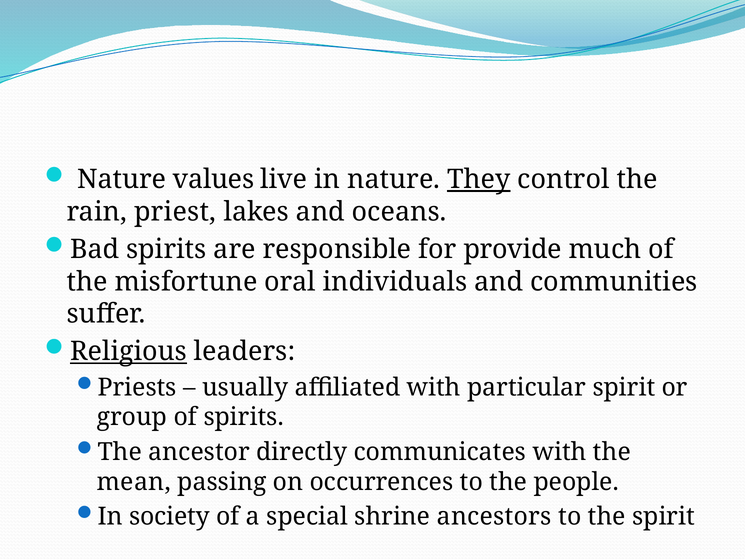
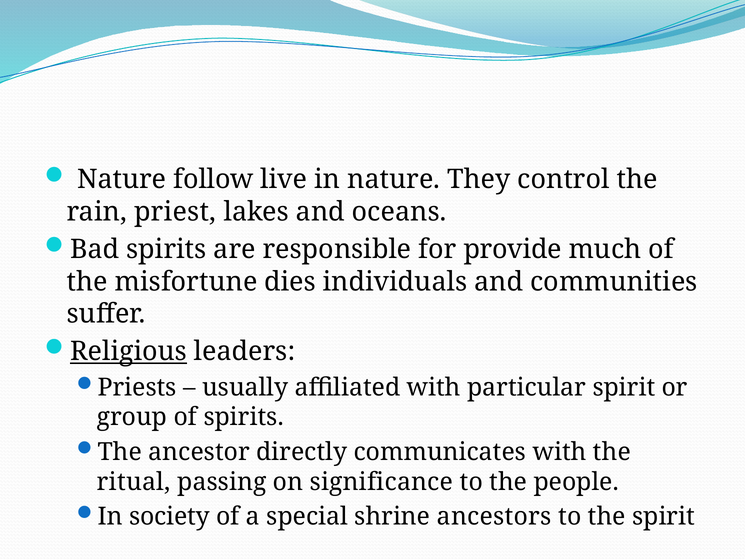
values: values -> follow
They underline: present -> none
oral: oral -> dies
mean: mean -> ritual
occurrences: occurrences -> significance
